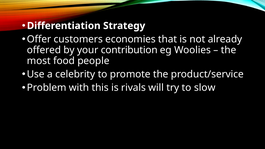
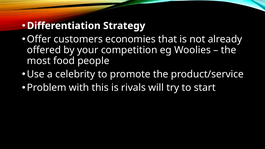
contribution: contribution -> competition
slow: slow -> start
